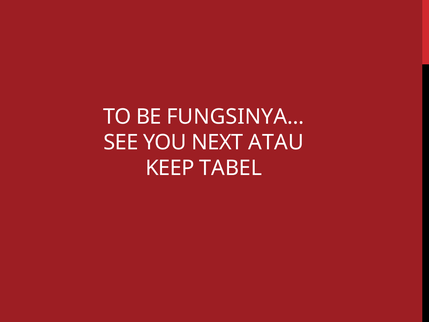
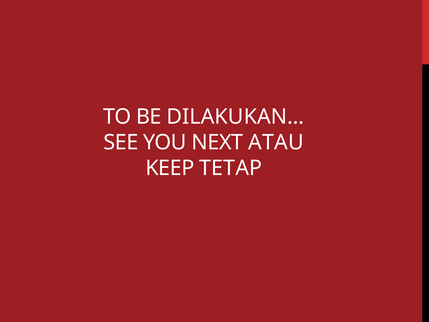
FUNGSINYA…: FUNGSINYA… -> DILAKUKAN…
TABEL: TABEL -> TETAP
